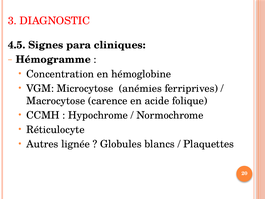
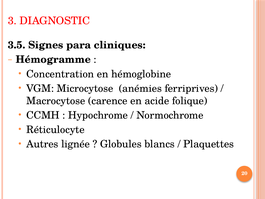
4.5: 4.5 -> 3.5
